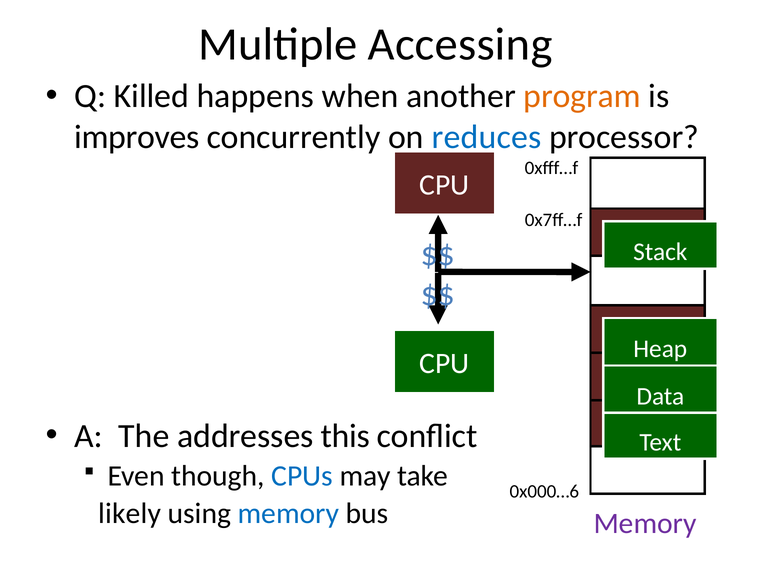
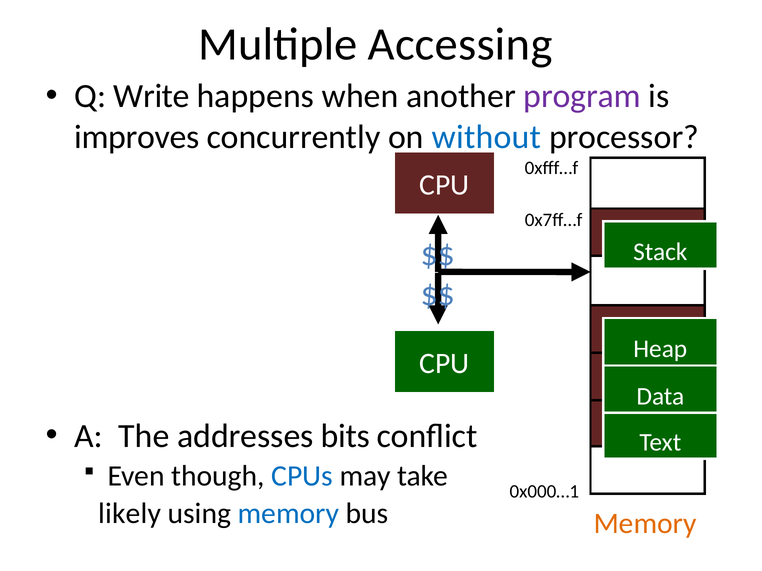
Killed: Killed -> Write
program colour: orange -> purple
reduces: reduces -> without
this: this -> bits
0x000…6: 0x000…6 -> 0x000…1
Memory at (645, 524) colour: purple -> orange
